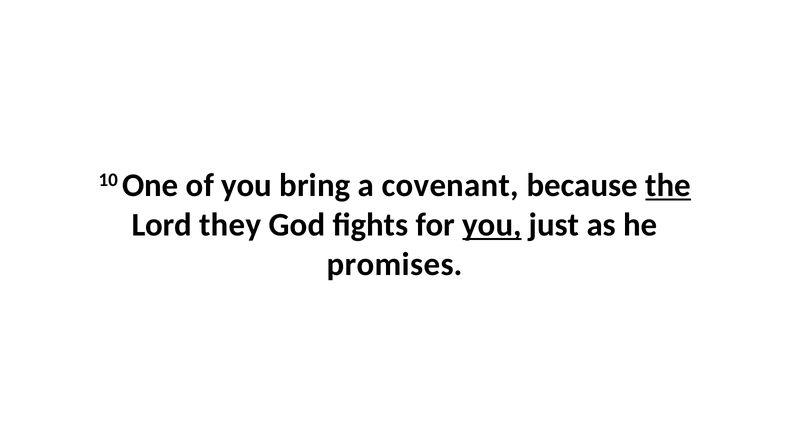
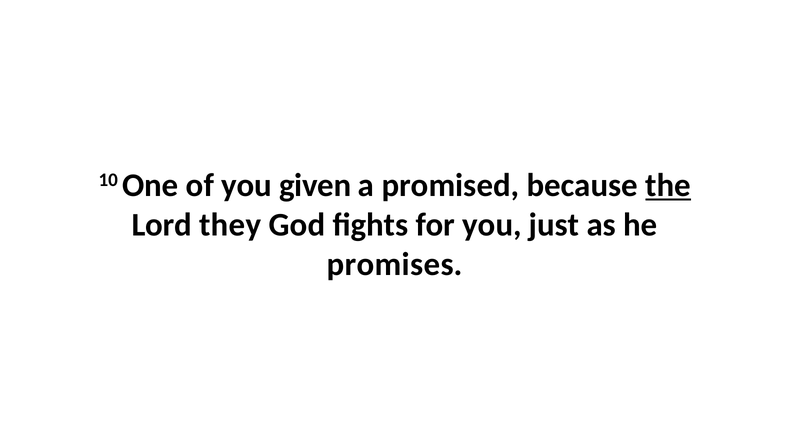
bring: bring -> given
covenant: covenant -> promised
you at (492, 224) underline: present -> none
